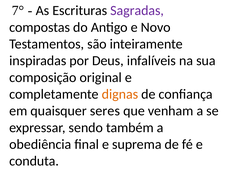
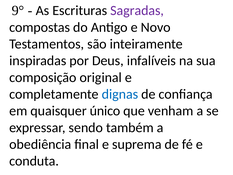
7°: 7° -> 9°
dignas colour: orange -> blue
seres: seres -> único
